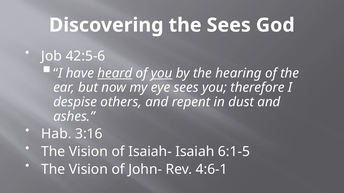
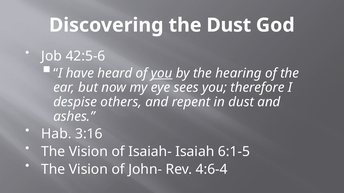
the Sees: Sees -> Dust
heard underline: present -> none
4:6-1: 4:6-1 -> 4:6-4
